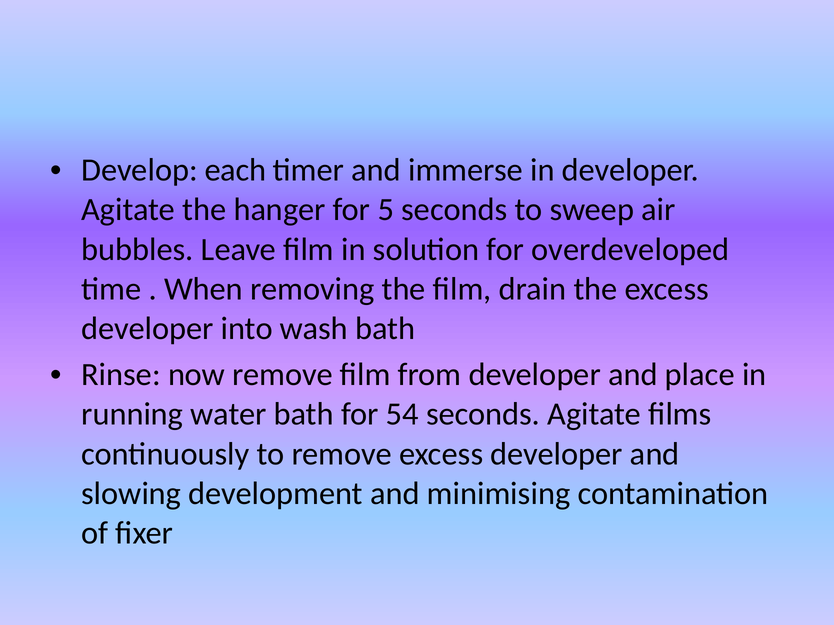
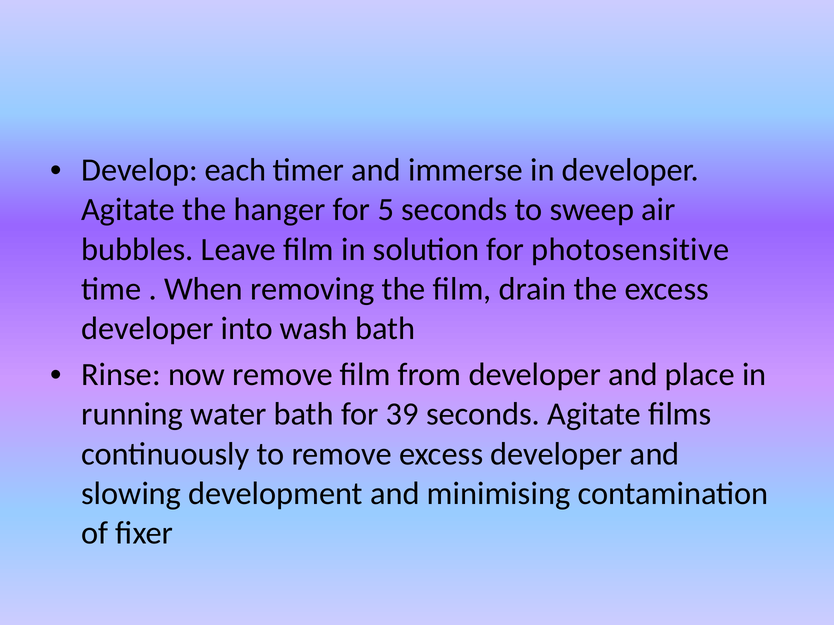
overdeveloped: overdeveloped -> photosensitive
54: 54 -> 39
